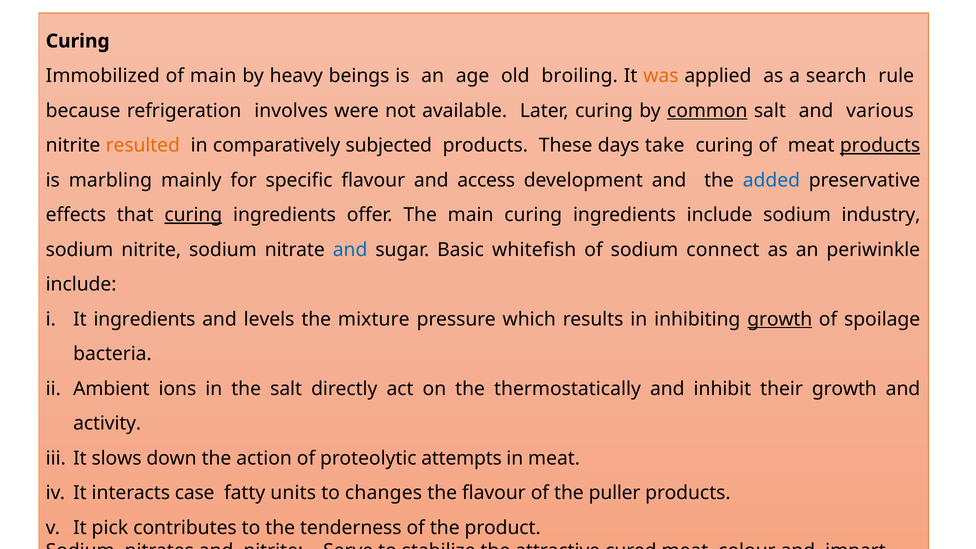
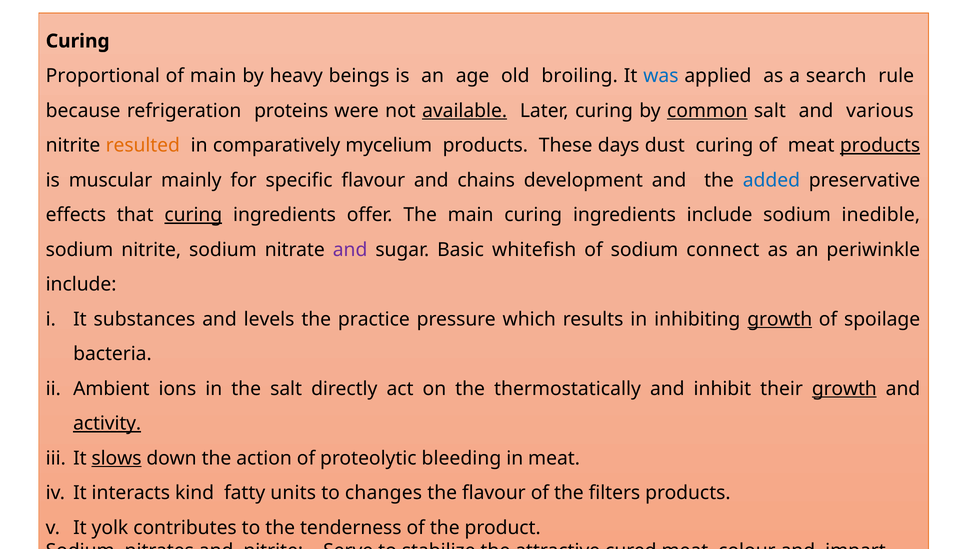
Immobilized: Immobilized -> Proportional
was colour: orange -> blue
involves: involves -> proteins
available underline: none -> present
subjected: subjected -> mycelium
take: take -> dust
marbling: marbling -> muscular
access: access -> chains
industry: industry -> inedible
and at (350, 250) colour: blue -> purple
It ingredients: ingredients -> substances
mixture: mixture -> practice
growth at (844, 389) underline: none -> present
activity underline: none -> present
slows underline: none -> present
attempts: attempts -> bleeding
case: case -> kind
puller: puller -> filters
pick: pick -> yolk
